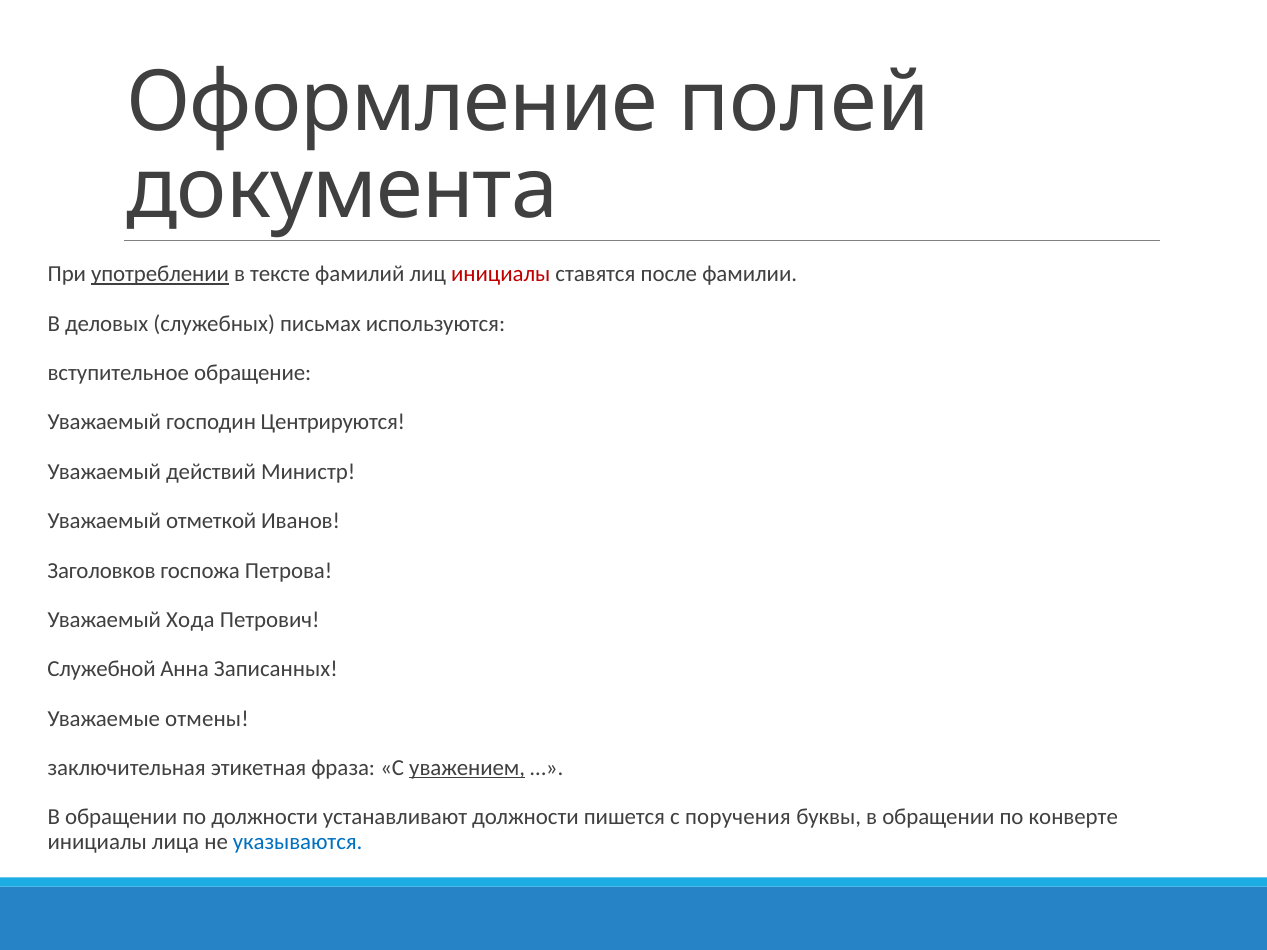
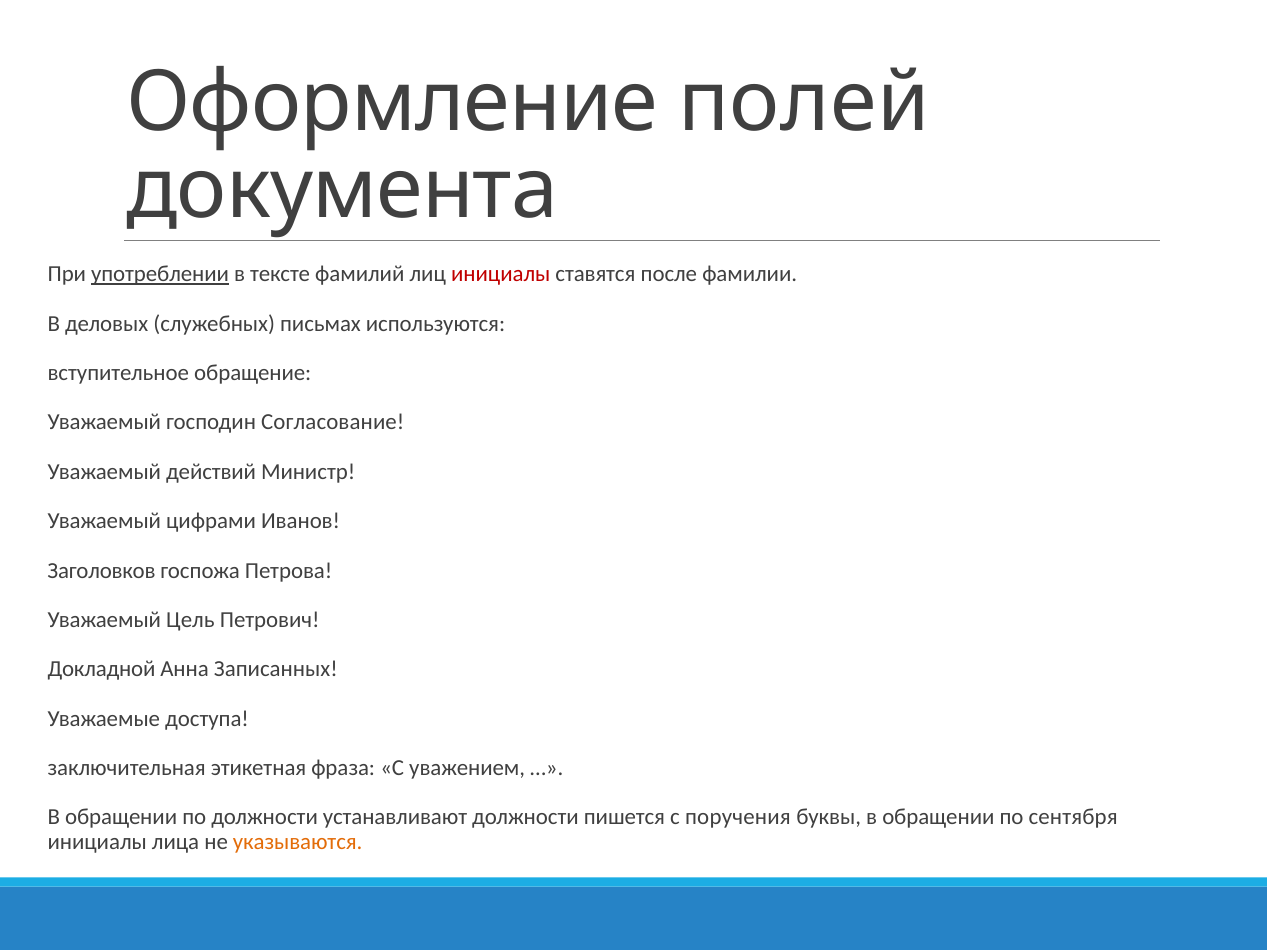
Центрируются: Центрируются -> Согласование
отметкой: отметкой -> цифрами
Хода: Хода -> Цель
Служебной: Служебной -> Докладной
отмены: отмены -> доступа
уважением underline: present -> none
конверте: конверте -> сентября
указываются colour: blue -> orange
